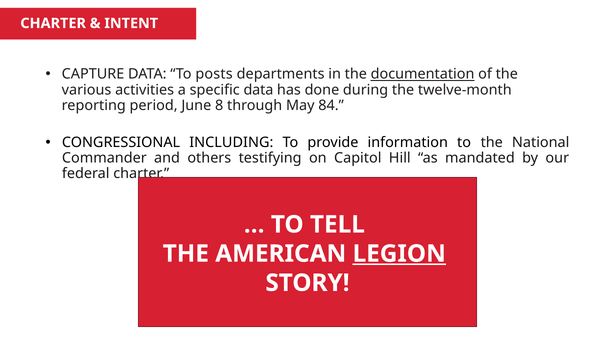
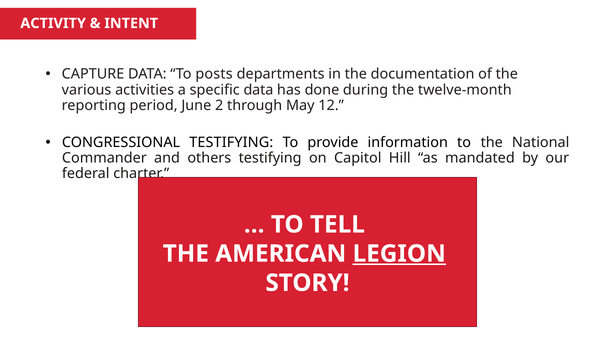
CHARTER at (53, 23): CHARTER -> ACTIVITY
documentation underline: present -> none
8: 8 -> 2
84: 84 -> 12
CONGRESSIONAL INCLUDING: INCLUDING -> TESTIFYING
